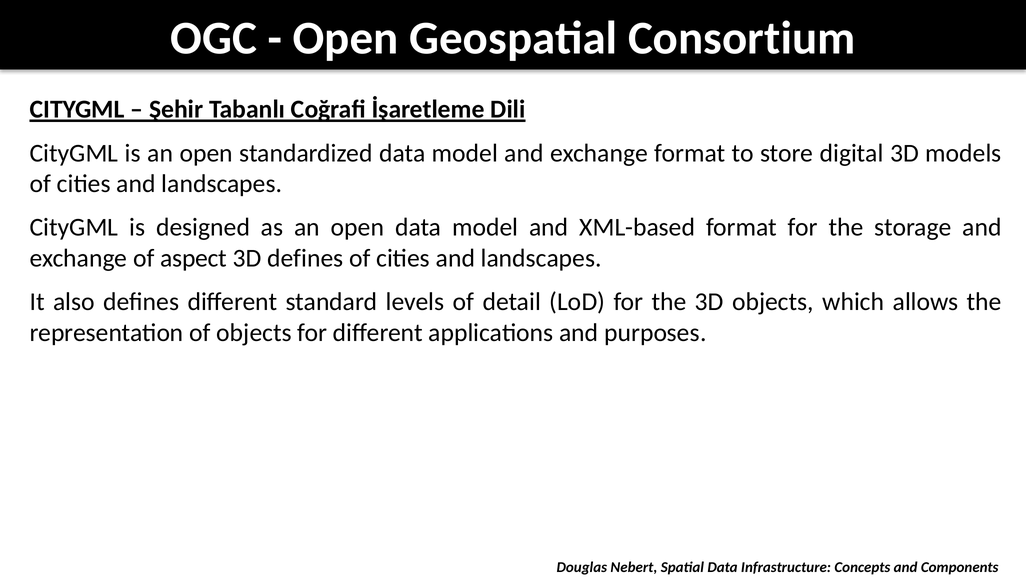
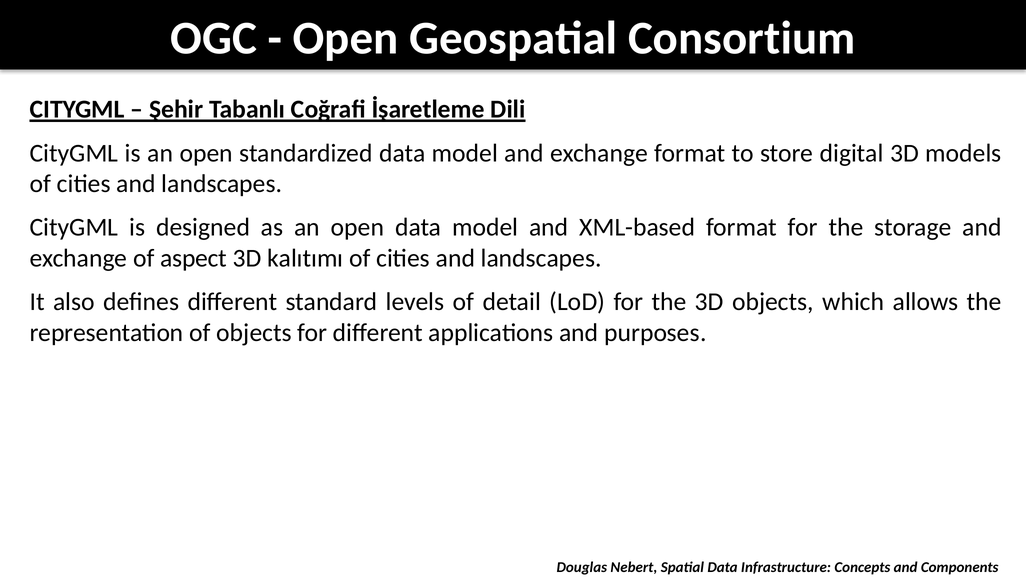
3D defines: defines -> kalıtımı
